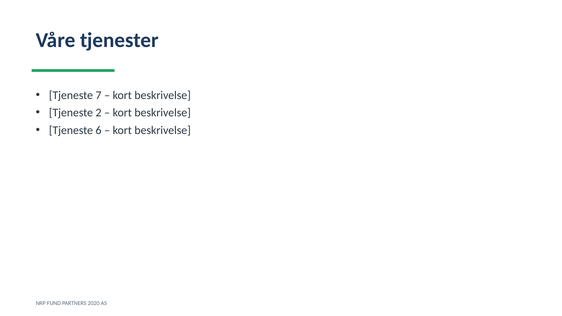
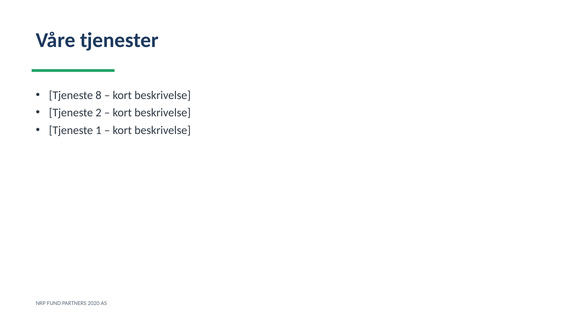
7: 7 -> 8
6: 6 -> 1
